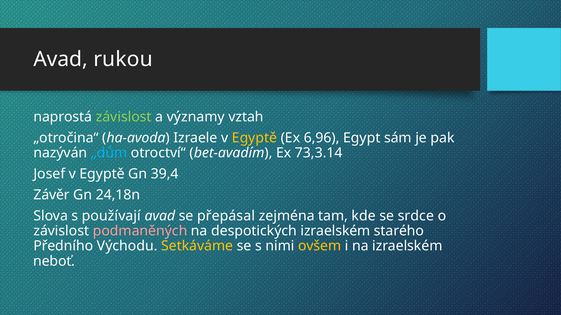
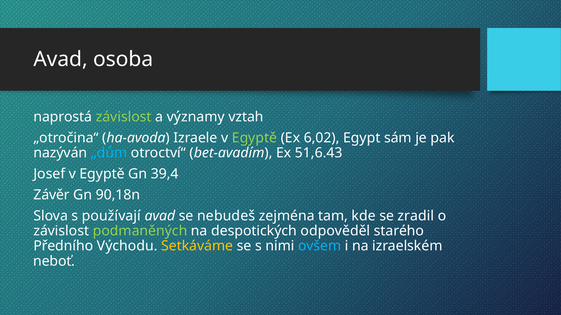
rukou: rukou -> osoba
Egyptě at (254, 138) colour: yellow -> light green
6,96: 6,96 -> 6,02
73,3.14: 73,3.14 -> 51,6.43
24,18n: 24,18n -> 90,18n
přepásal: přepásal -> nebudeš
srdce: srdce -> zradil
podmaněných colour: pink -> light green
despotických izraelském: izraelském -> odpověděl
ovšem colour: yellow -> light blue
